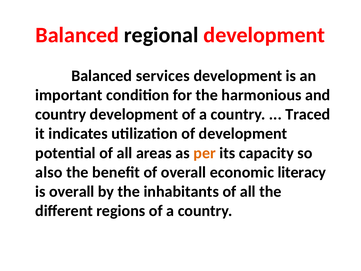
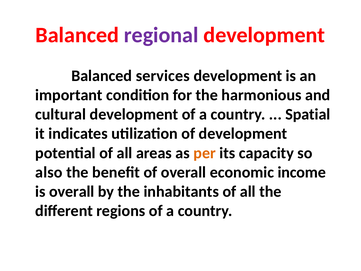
regional colour: black -> purple
country at (61, 114): country -> cultural
Traced: Traced -> Spatial
literacy: literacy -> income
